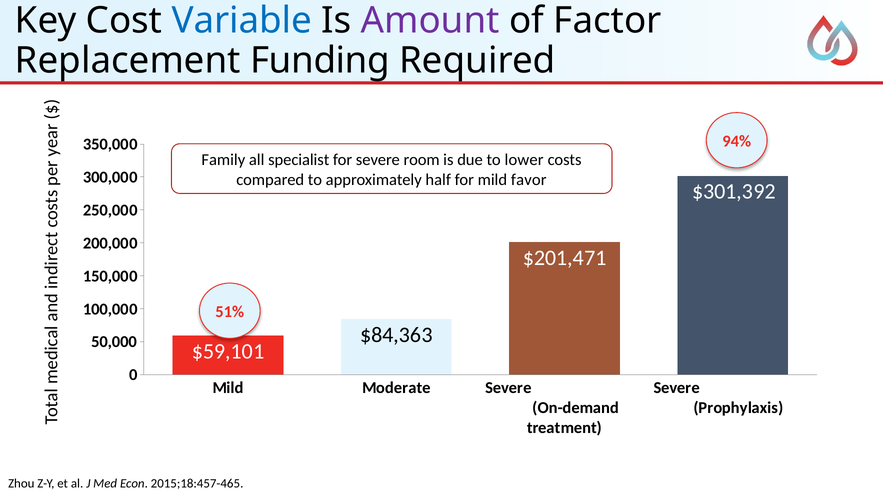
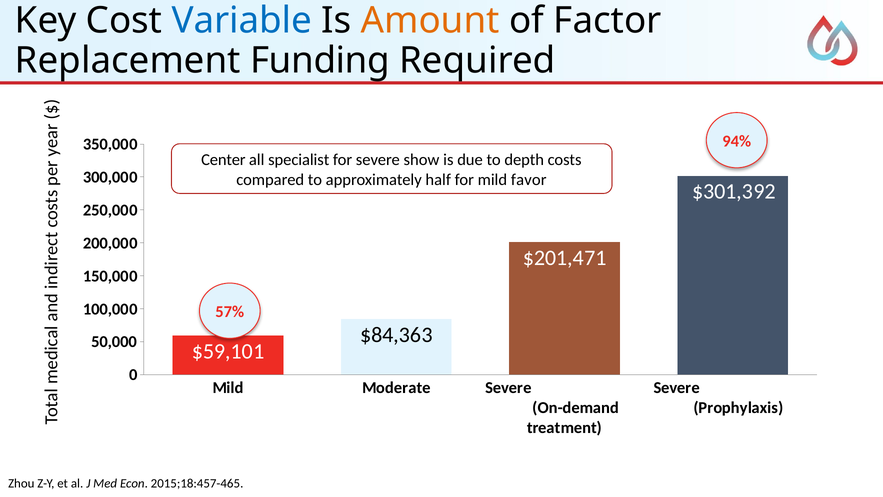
Amount colour: purple -> orange
Family: Family -> Center
room: room -> show
lower: lower -> depth
51%: 51% -> 57%
